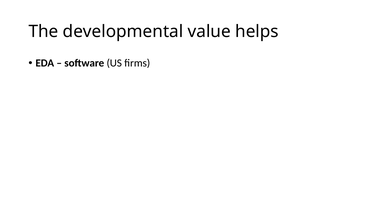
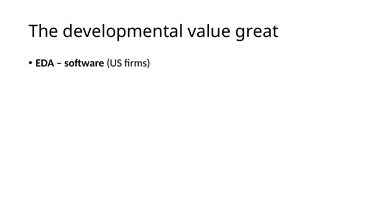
helps: helps -> great
